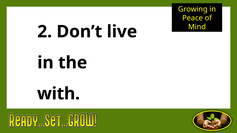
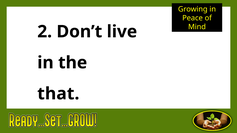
with: with -> that
